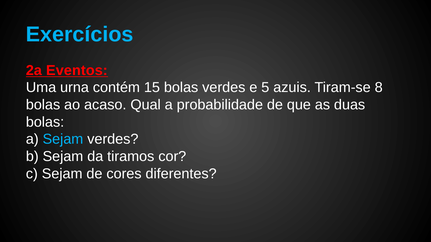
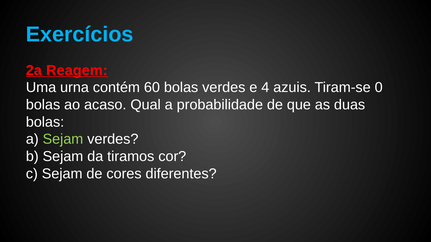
Eventos: Eventos -> Reagem
15: 15 -> 60
5: 5 -> 4
8: 8 -> 0
Sejam at (63, 139) colour: light blue -> light green
